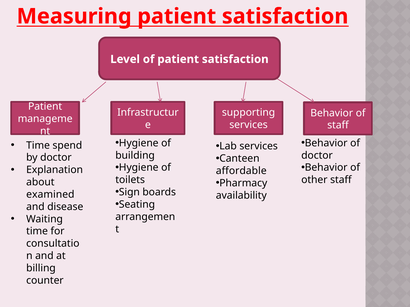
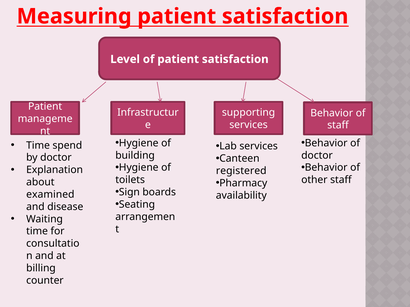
affordable: affordable -> registered
